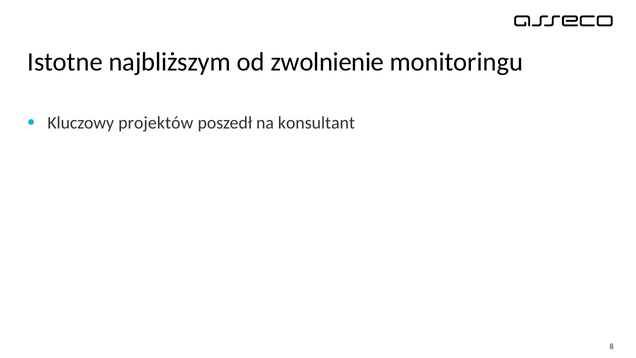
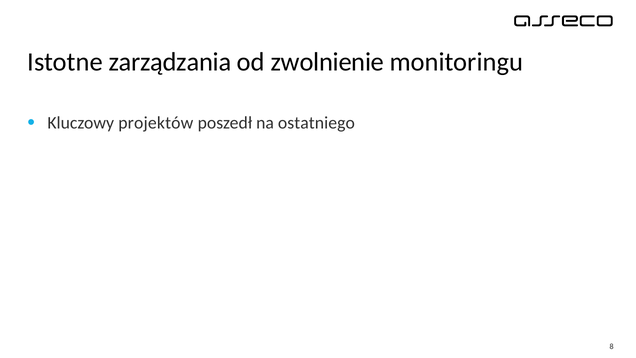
najbliższym: najbliższym -> zarządzania
konsultant: konsultant -> ostatniego
